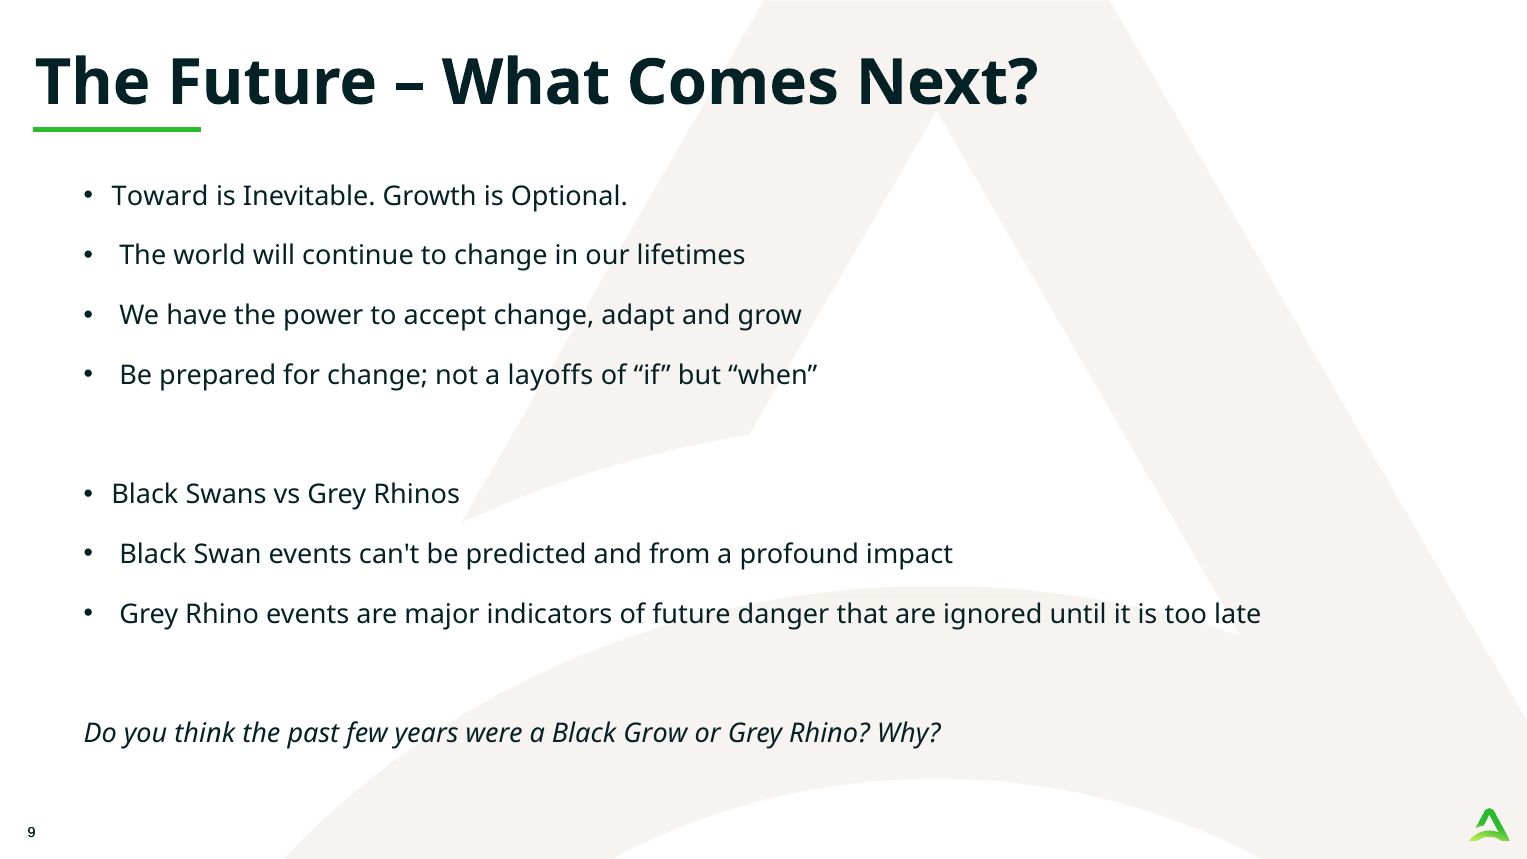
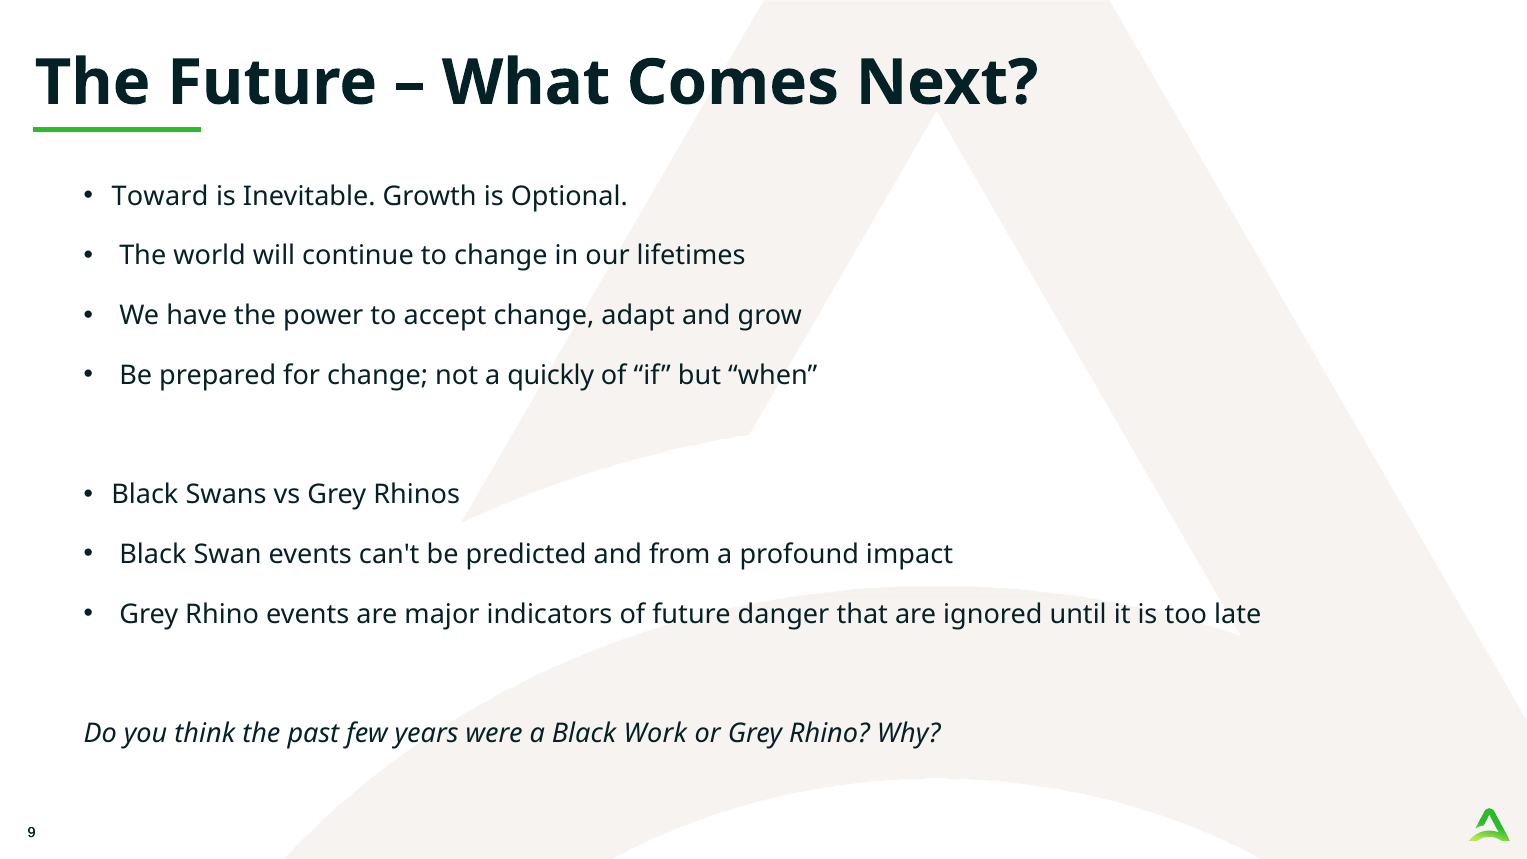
layoffs: layoffs -> quickly
Black Grow: Grow -> Work
